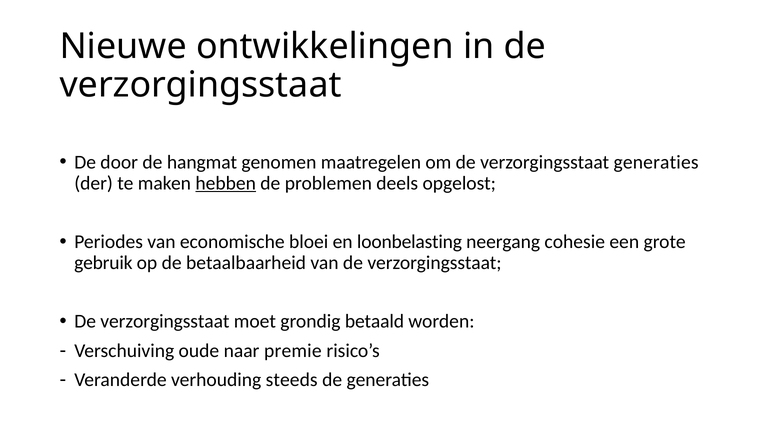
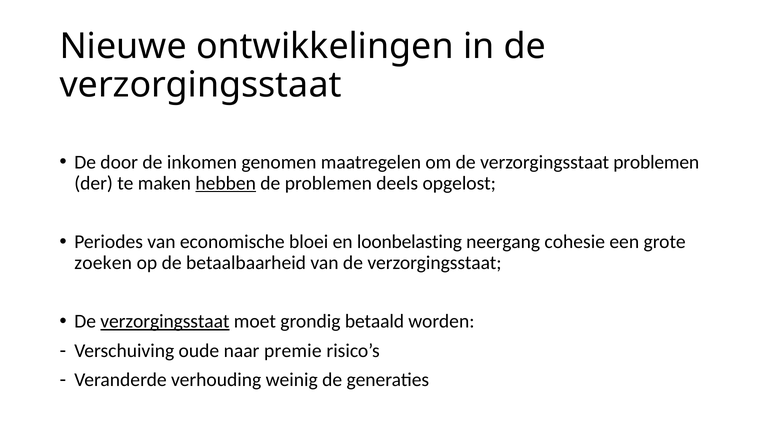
hangmat: hangmat -> inkomen
verzorgingsstaat generaties: generaties -> problemen
gebruik: gebruik -> zoeken
verzorgingsstaat at (165, 321) underline: none -> present
steeds: steeds -> weinig
